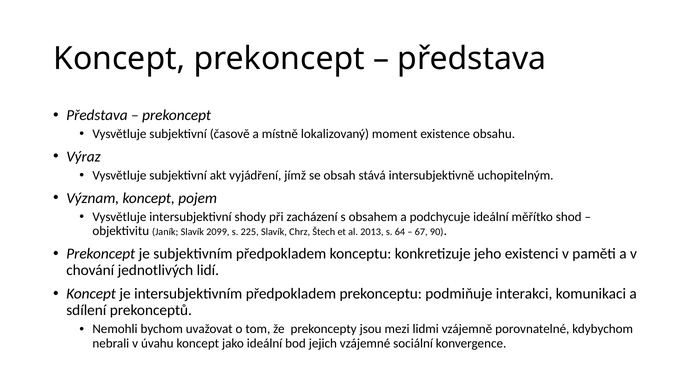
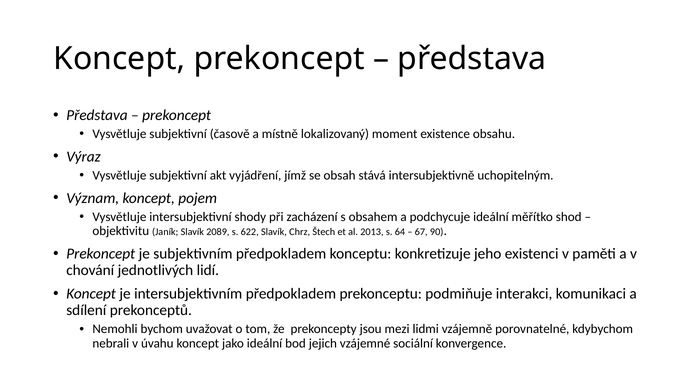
2099: 2099 -> 2089
225: 225 -> 622
